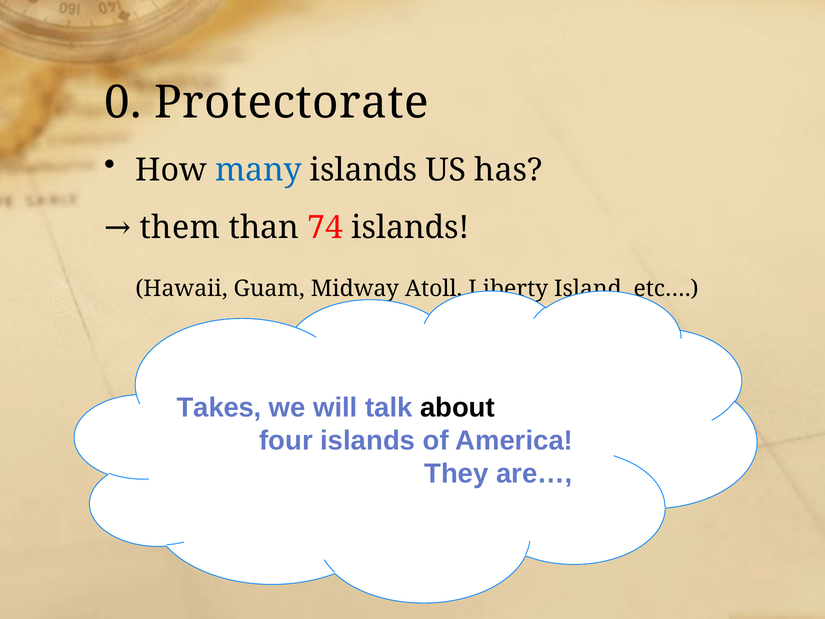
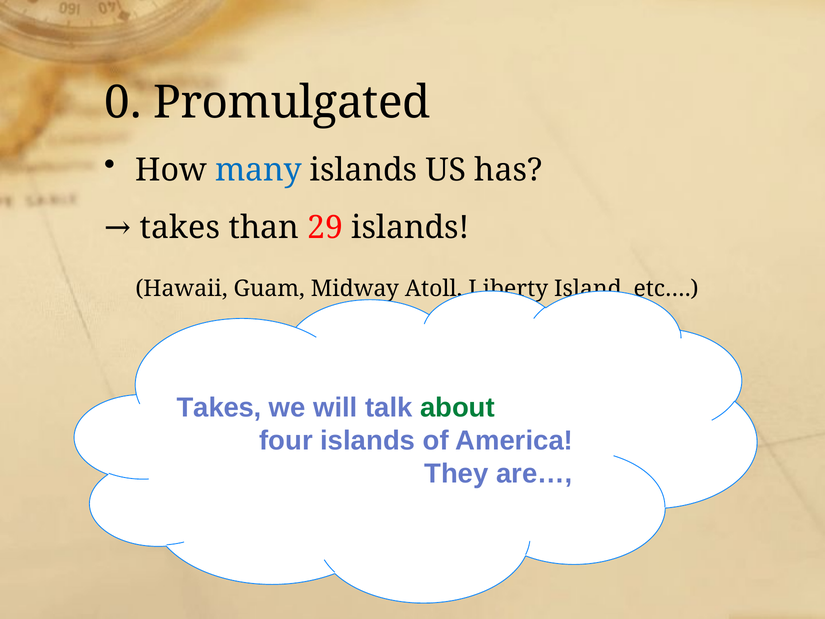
Protectorate: Protectorate -> Promulgated
them at (180, 228): them -> takes
74: 74 -> 29
about colour: black -> green
